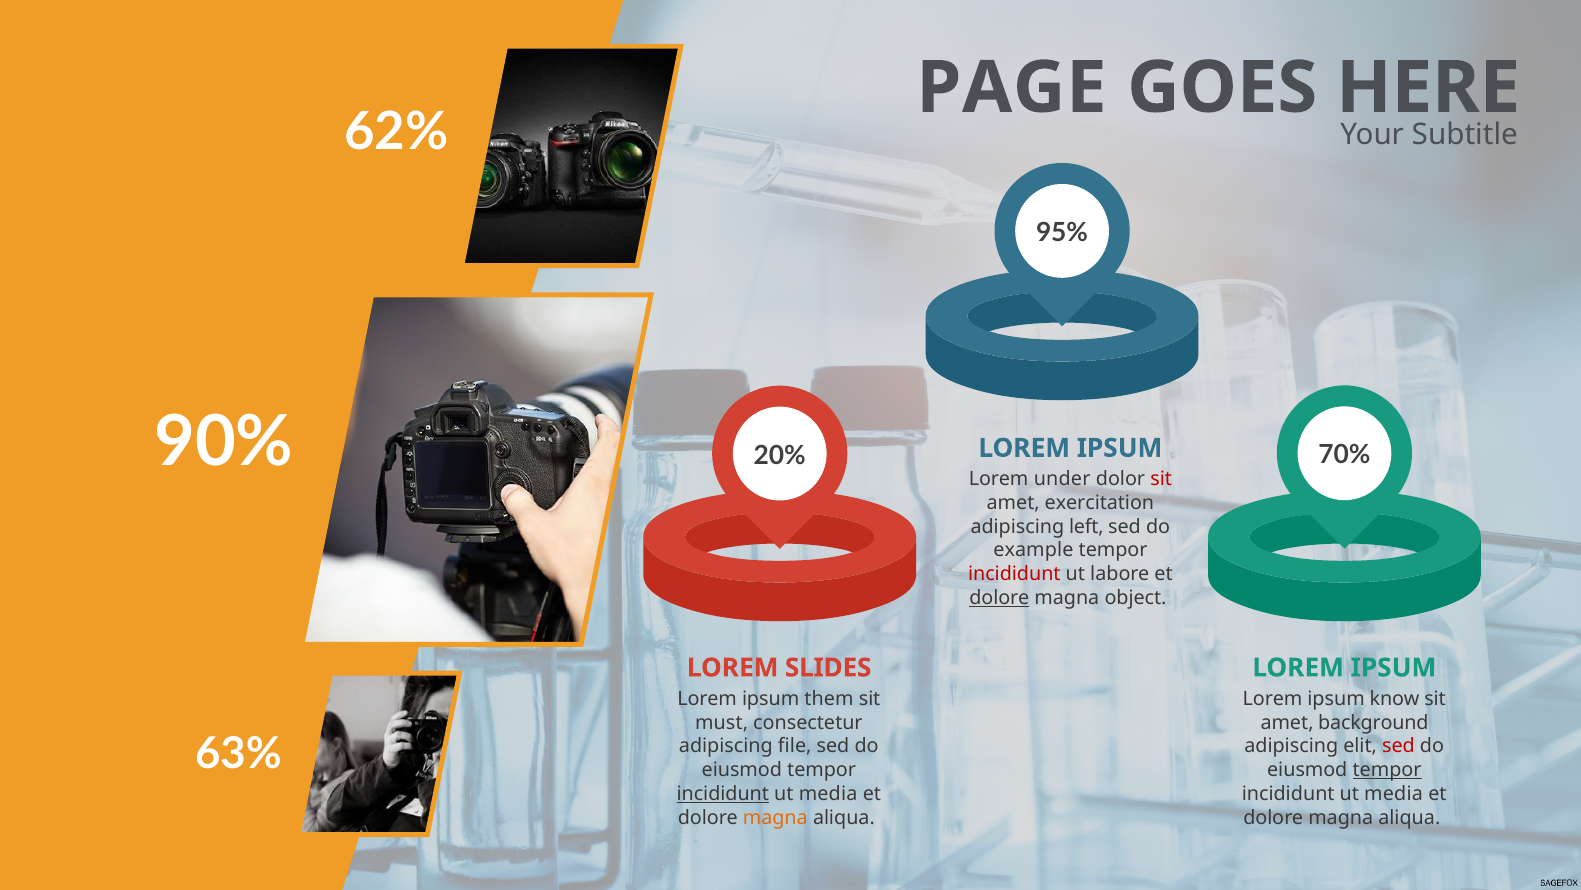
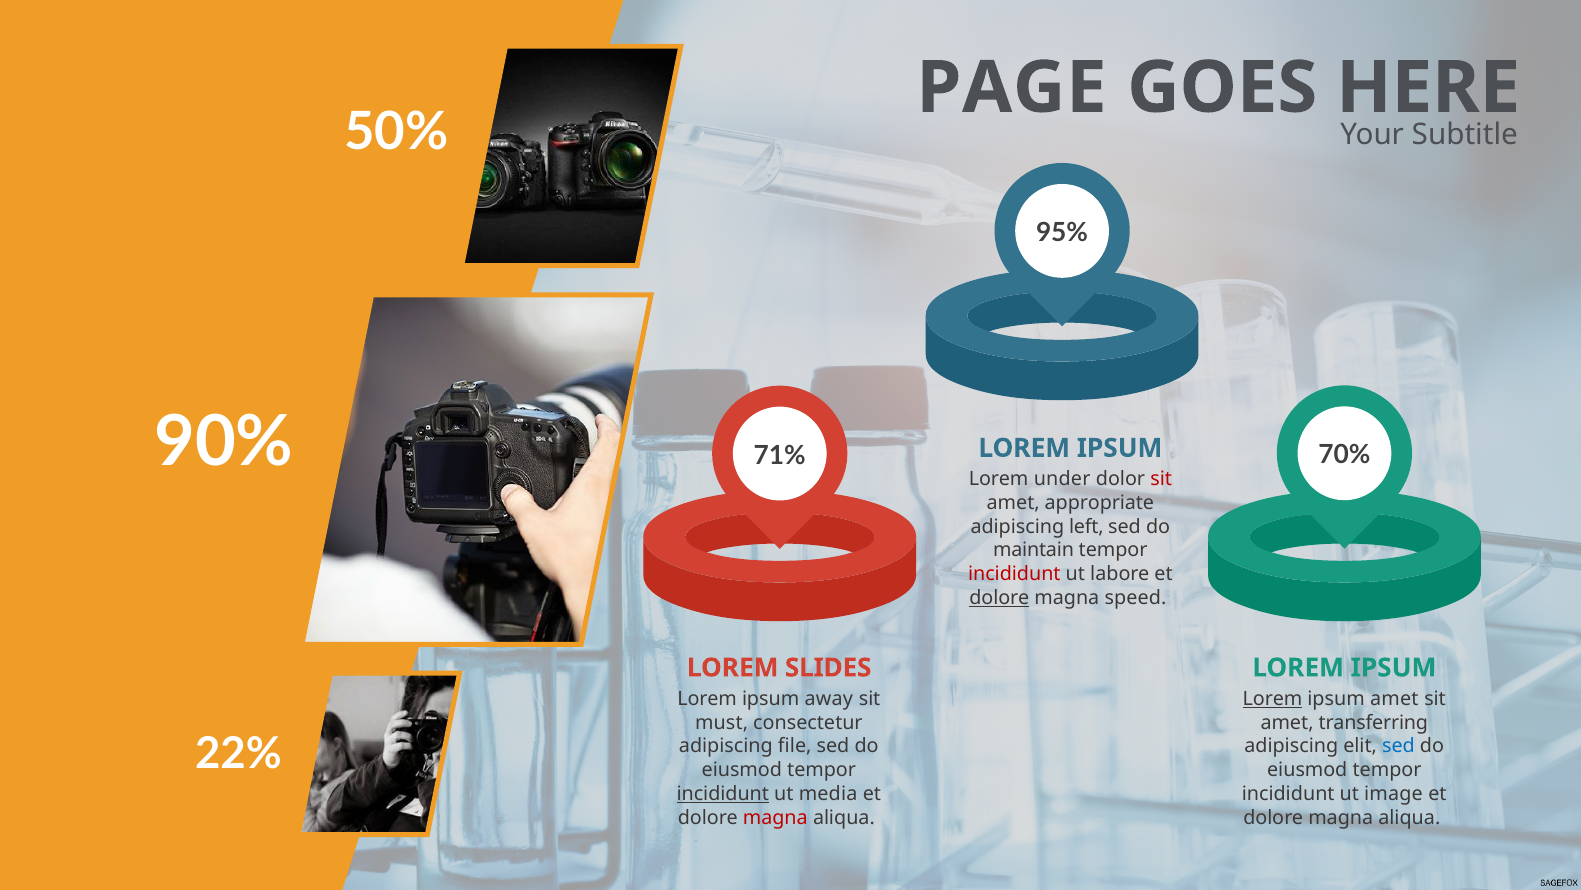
62%: 62% -> 50%
20%: 20% -> 71%
exercitation: exercitation -> appropriate
example: example -> maintain
object: object -> speed
them: them -> away
Lorem at (1273, 698) underline: none -> present
ipsum know: know -> amet
background: background -> transferring
63%: 63% -> 22%
sed at (1398, 746) colour: red -> blue
tempor at (1387, 770) underline: present -> none
media at (1394, 793): media -> image
magna at (775, 817) colour: orange -> red
